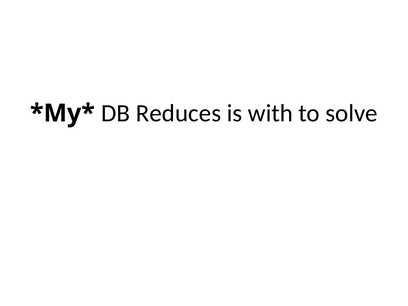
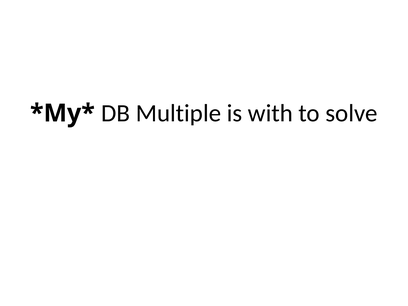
Reduces: Reduces -> Multiple
